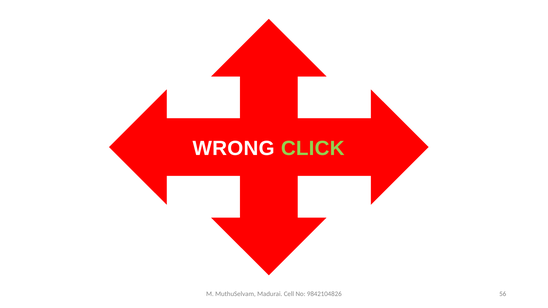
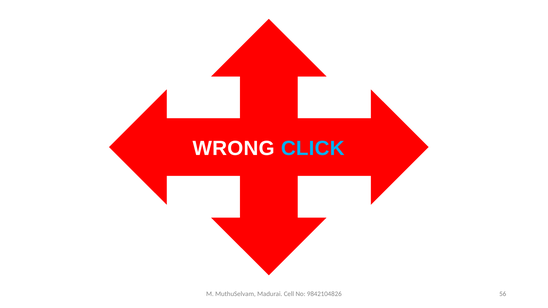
CLICK colour: light green -> light blue
